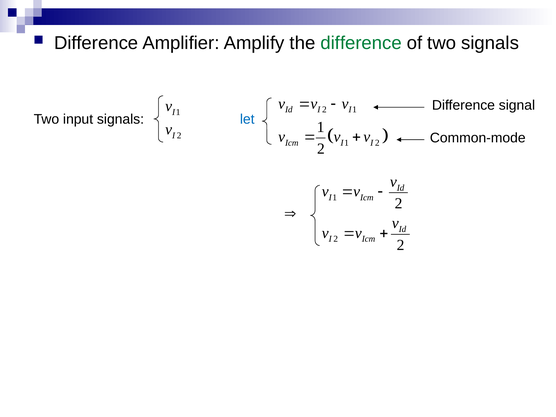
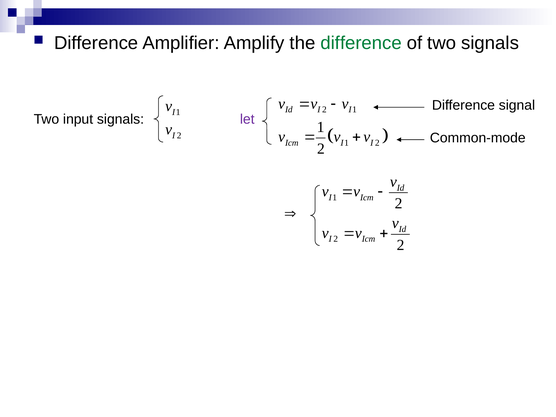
let colour: blue -> purple
